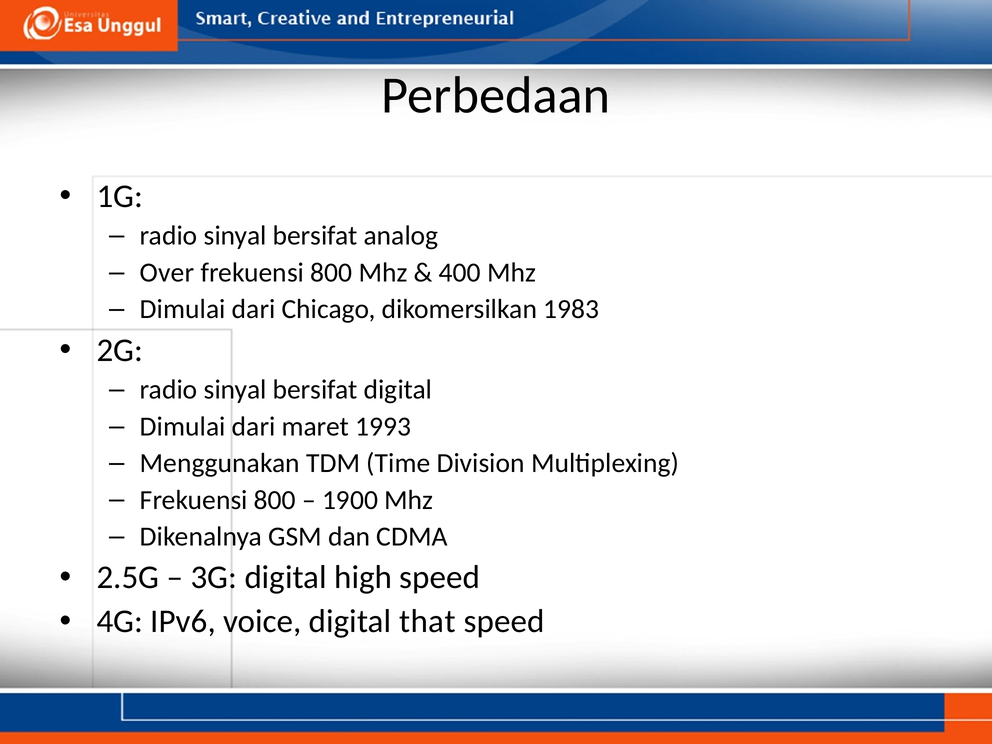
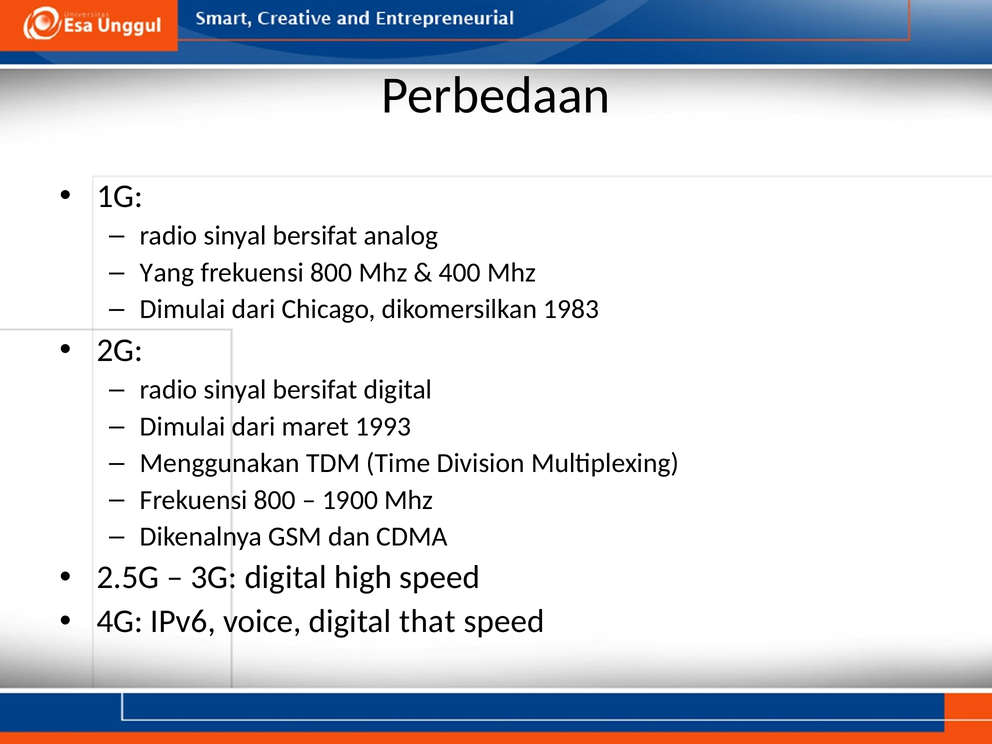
Over: Over -> Yang
